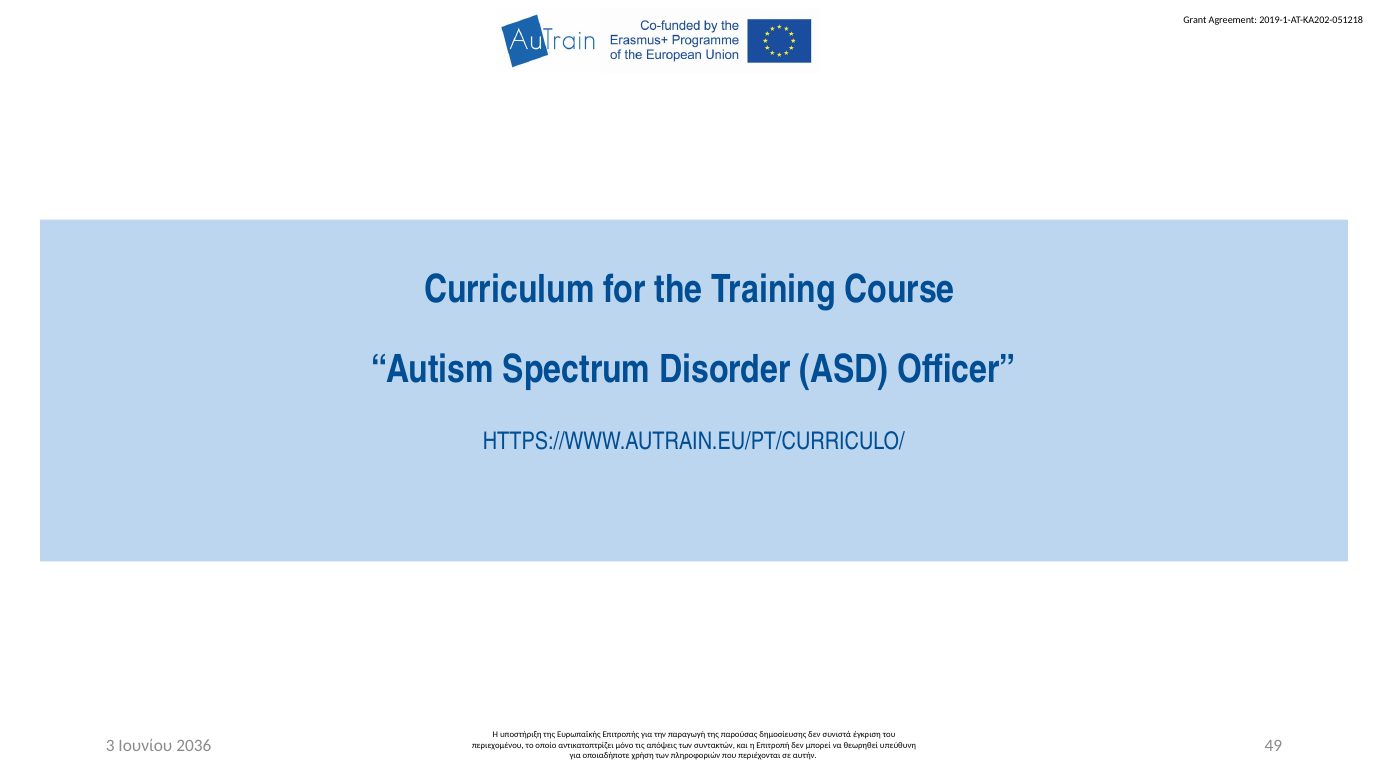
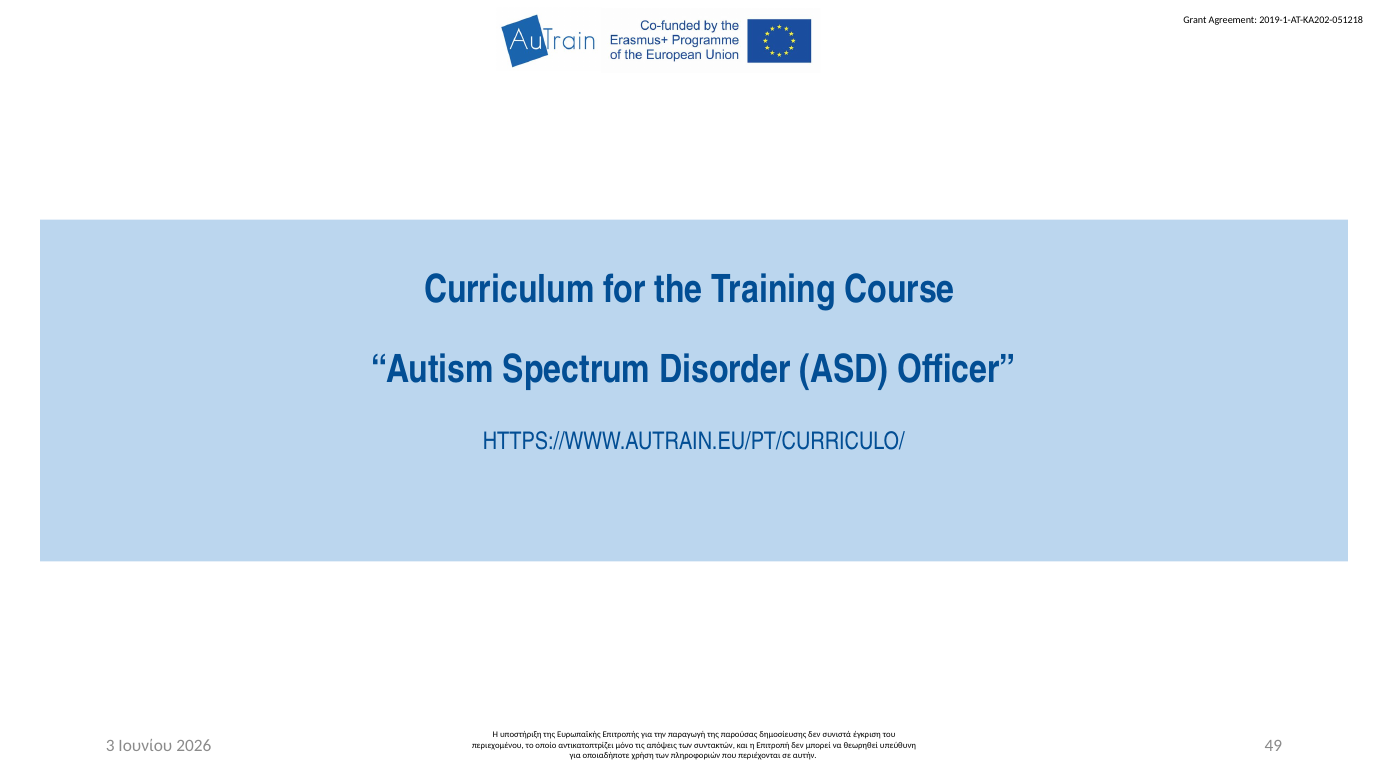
2036: 2036 -> 2026
